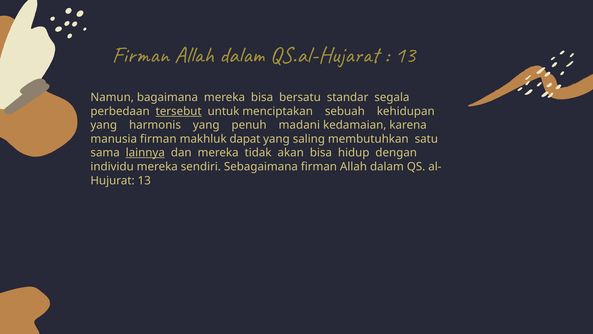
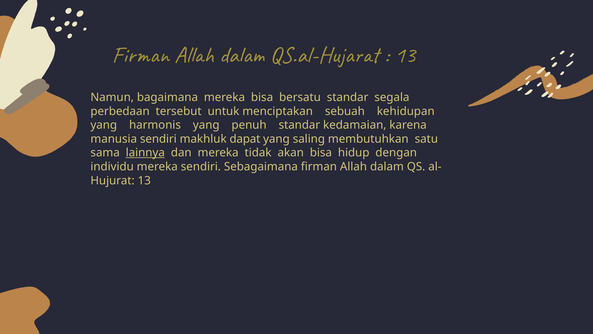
tersebut underline: present -> none
penuh madani: madani -> standar
manusia firman: firman -> sendiri
